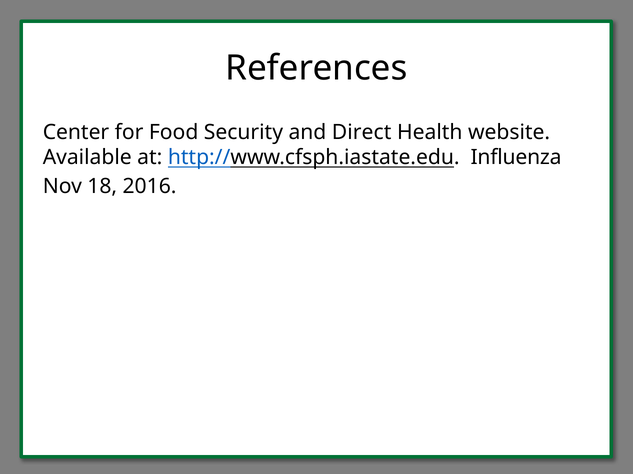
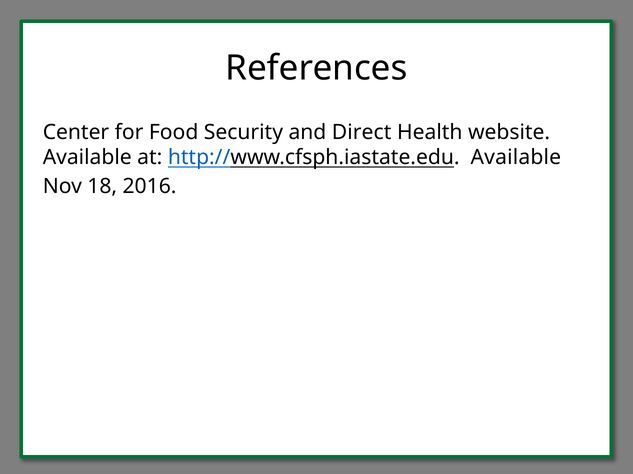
http://www.cfsph.iastate.edu Influenza: Influenza -> Available
